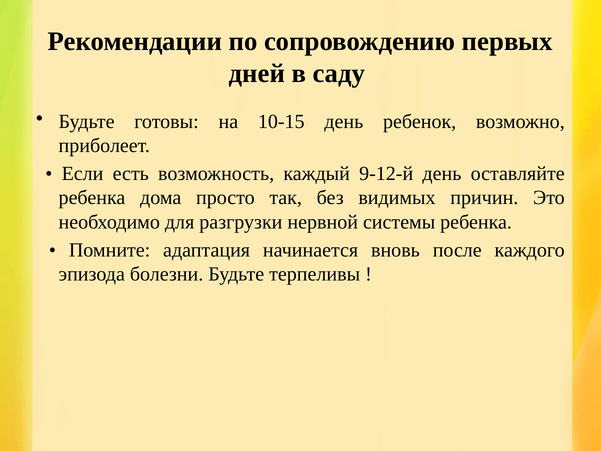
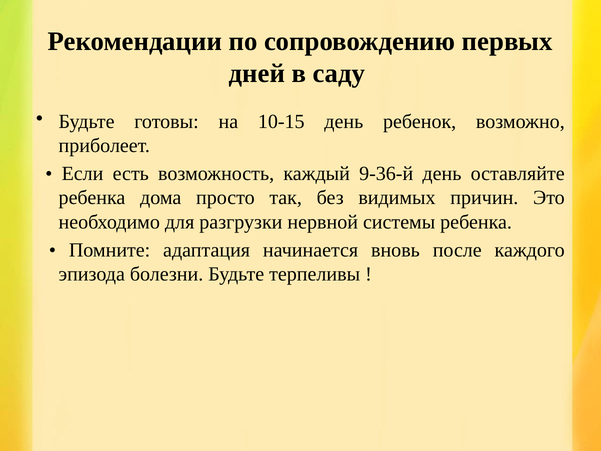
9-12-й: 9-12-й -> 9-36-й
